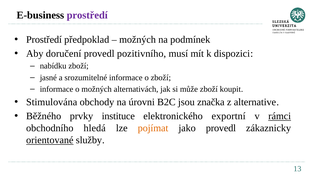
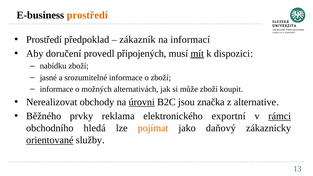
prostředí at (87, 15) colour: purple -> orange
možných at (138, 40): možných -> zákazník
podmínek: podmínek -> informací
pozitivního: pozitivního -> připojených
mít underline: none -> present
Stimulována: Stimulována -> Nerealizovat
úrovni underline: none -> present
instituce: instituce -> reklama
jako provedl: provedl -> daňový
